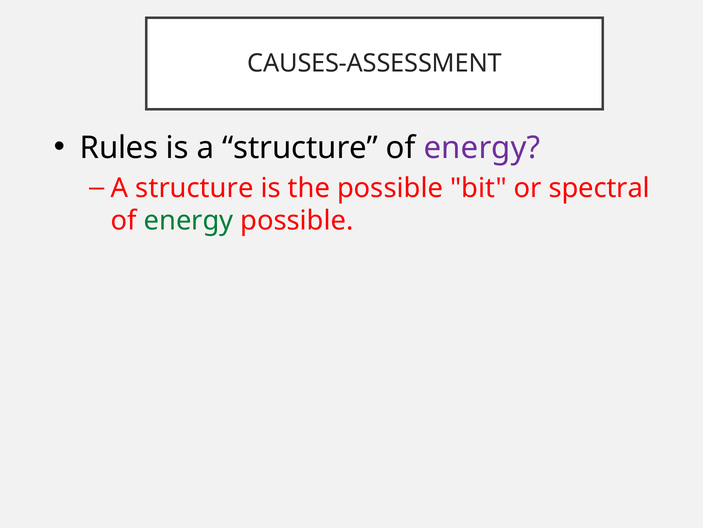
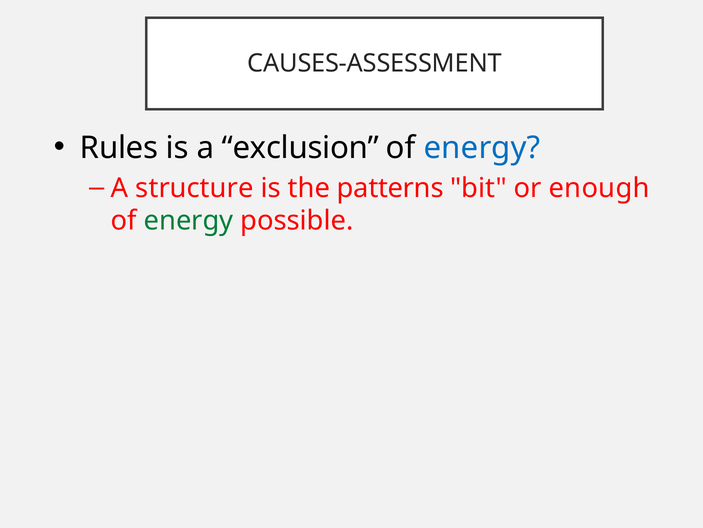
is a structure: structure -> exclusion
energy at (482, 147) colour: purple -> blue
the possible: possible -> patterns
spectral: spectral -> enough
